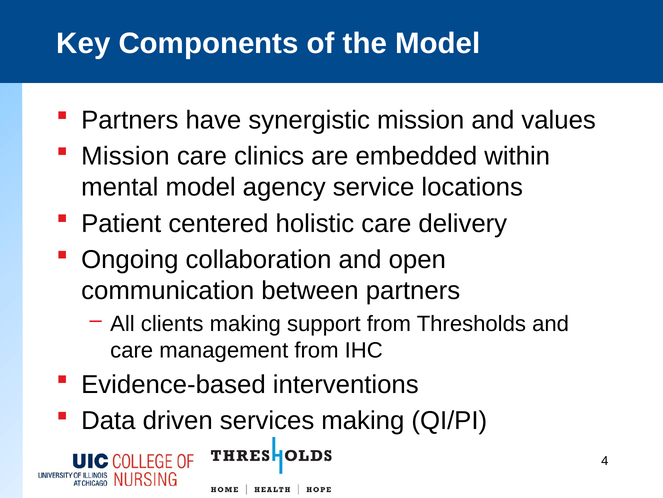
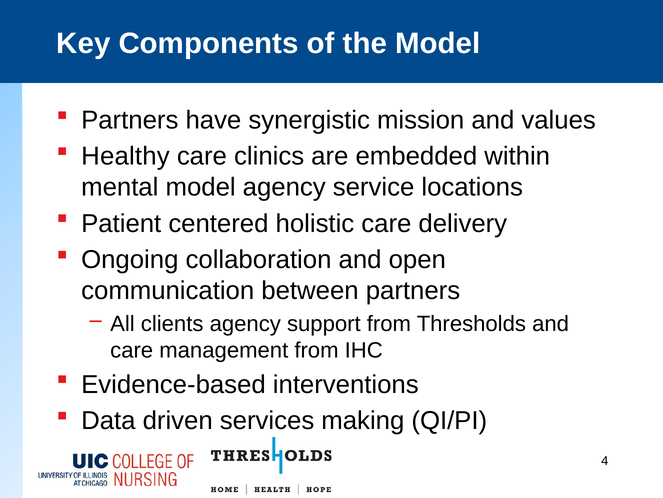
Mission at (125, 156): Mission -> Healthy
clients making: making -> agency
